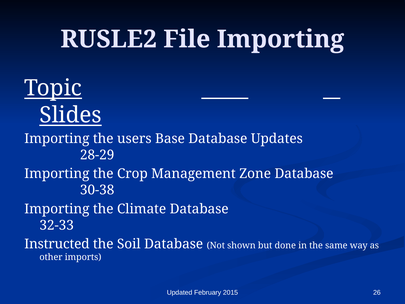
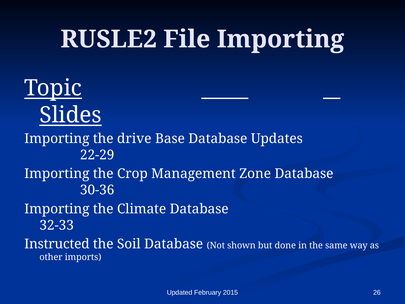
users: users -> drive
28-29: 28-29 -> 22-29
30-38: 30-38 -> 30-36
